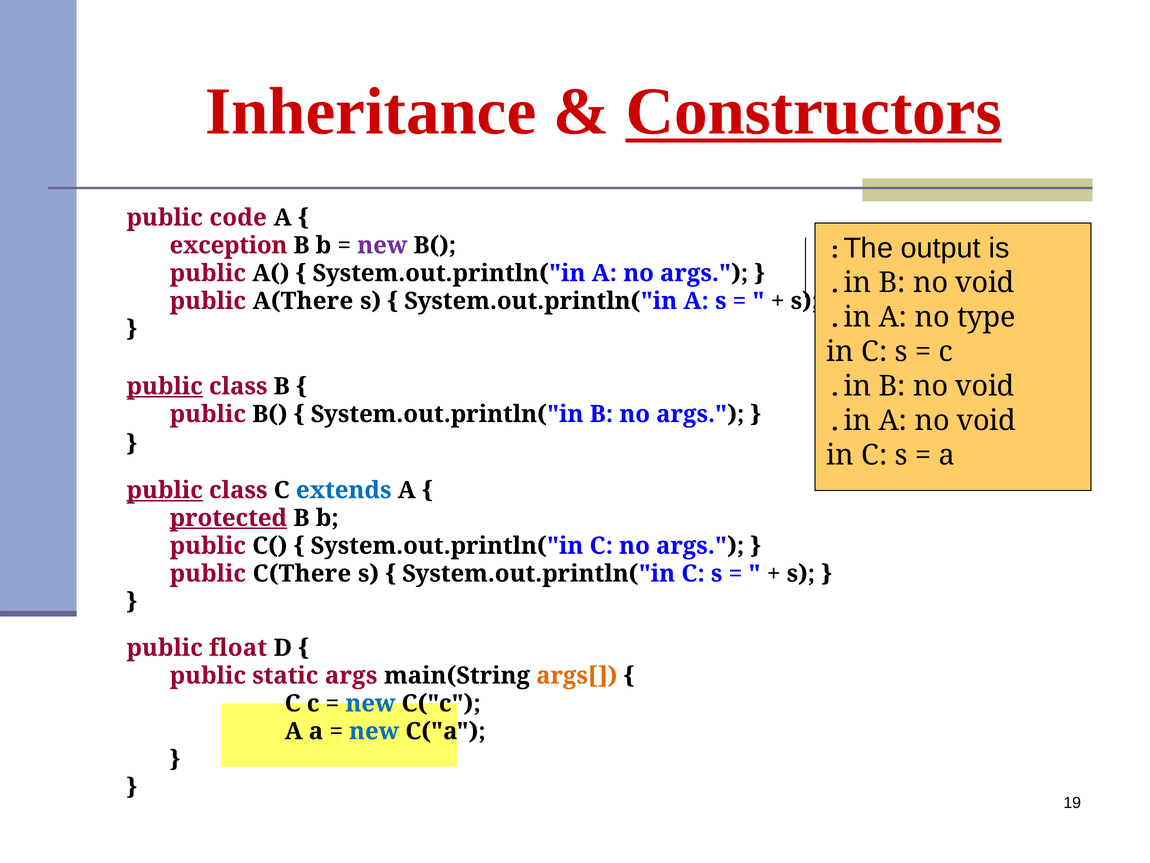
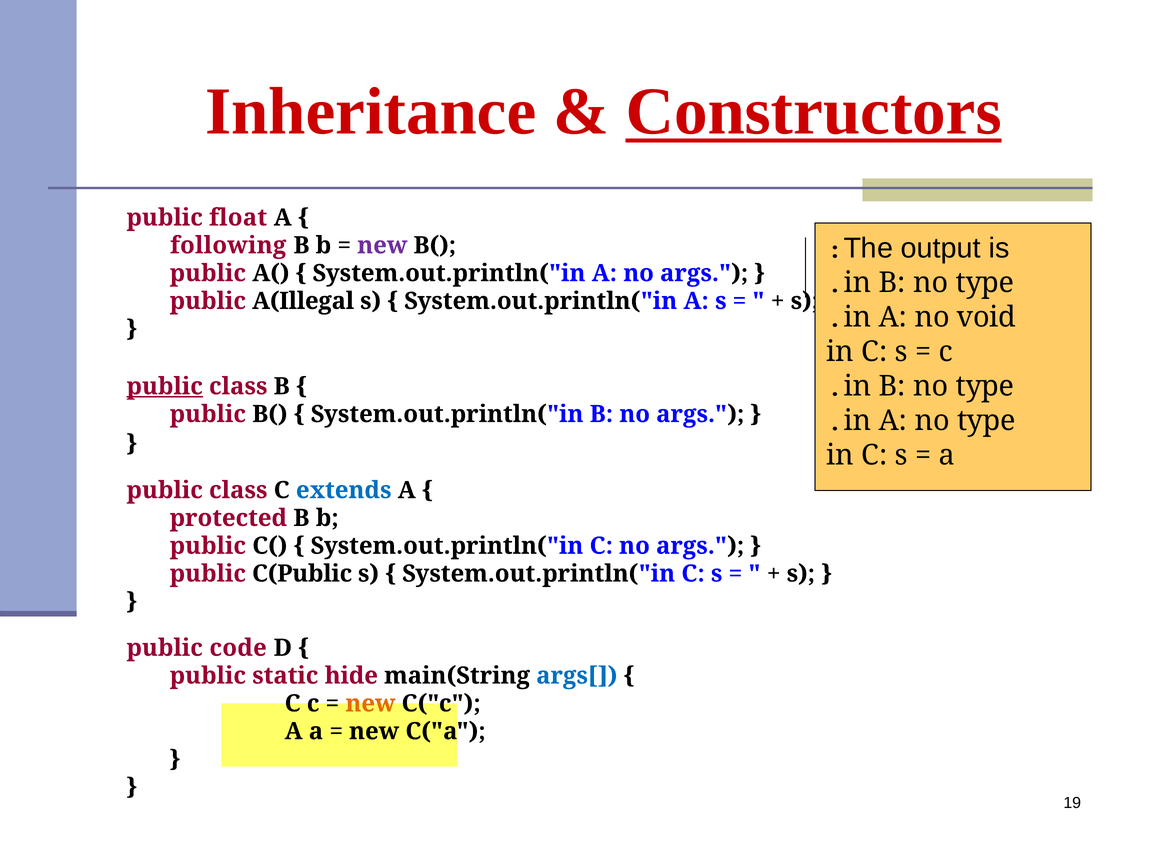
code: code -> float
exception: exception -> following
void at (985, 282): void -> type
A(There: A(There -> A(Illegal
type: type -> void
void at (985, 386): void -> type
A no void: void -> type
public at (165, 490) underline: present -> none
protected underline: present -> none
C(There: C(There -> C(Public
float: float -> code
static args: args -> hide
args[ colour: orange -> blue
new at (370, 703) colour: blue -> orange
new at (374, 731) colour: blue -> black
